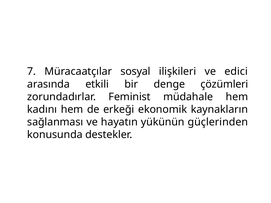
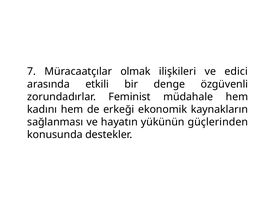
sosyal: sosyal -> olmak
çözümleri: çözümleri -> özgüvenli
